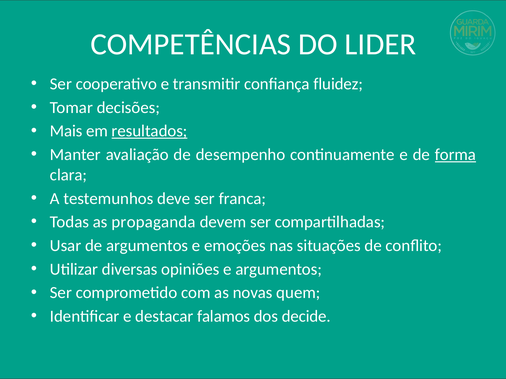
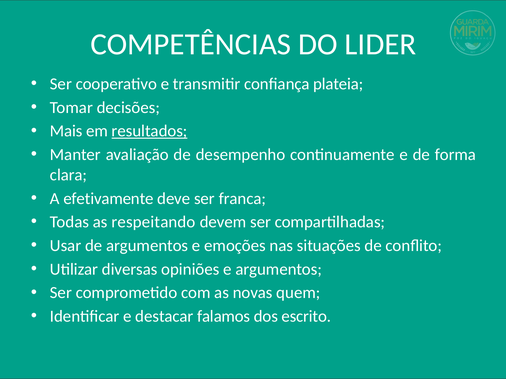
fluidez: fluidez -> plateia
forma underline: present -> none
testemunhos: testemunhos -> efetivamente
propaganda: propaganda -> respeitando
decide: decide -> escrito
